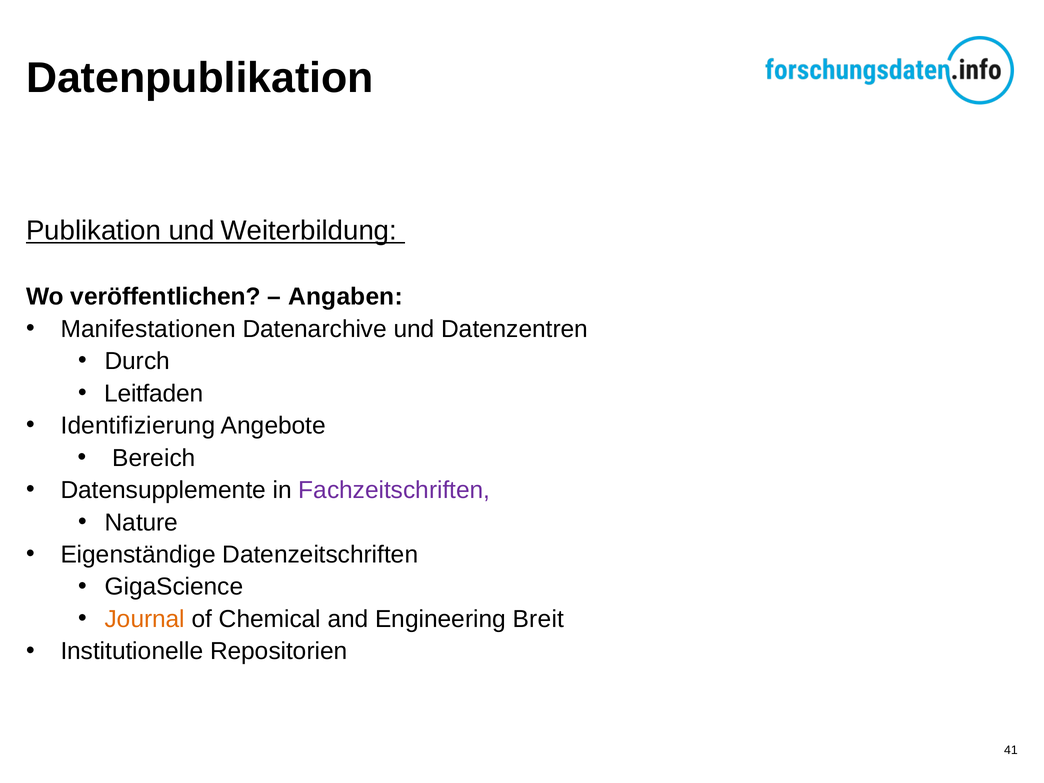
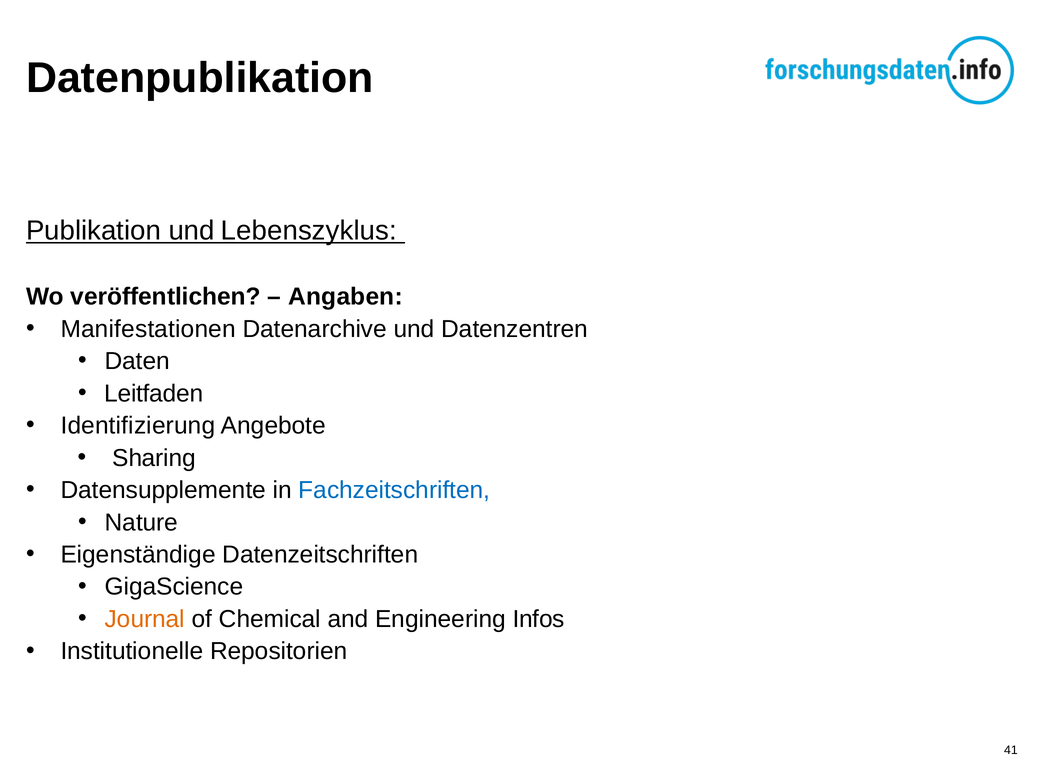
Weiterbildung: Weiterbildung -> Lebenszyklus
Durch: Durch -> Daten
Bereich: Bereich -> Sharing
Fachzeitschriften colour: purple -> blue
Breit: Breit -> Infos
